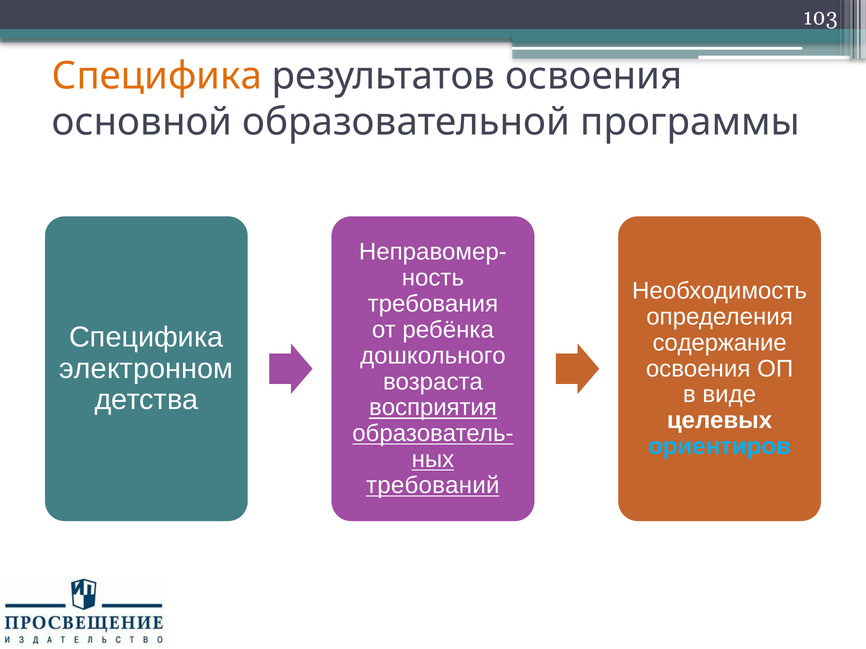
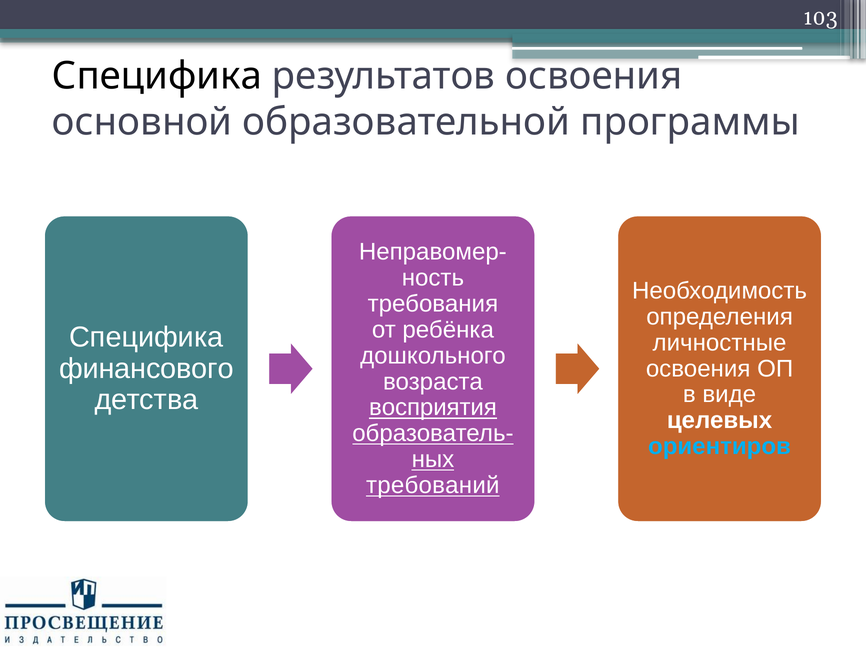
Специфика at (157, 76) colour: orange -> black
содержание: содержание -> личностные
электронном: электронном -> финансового
